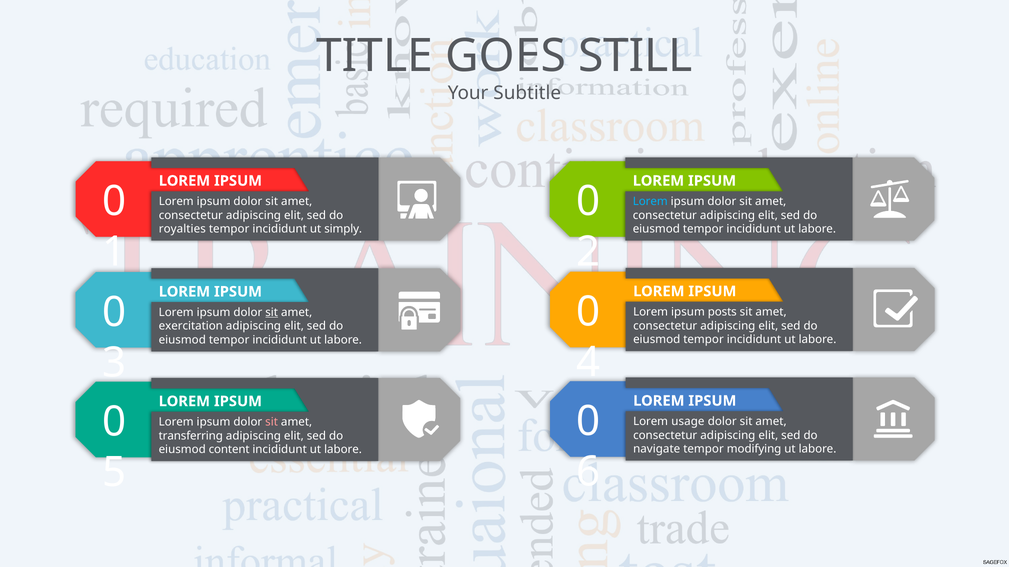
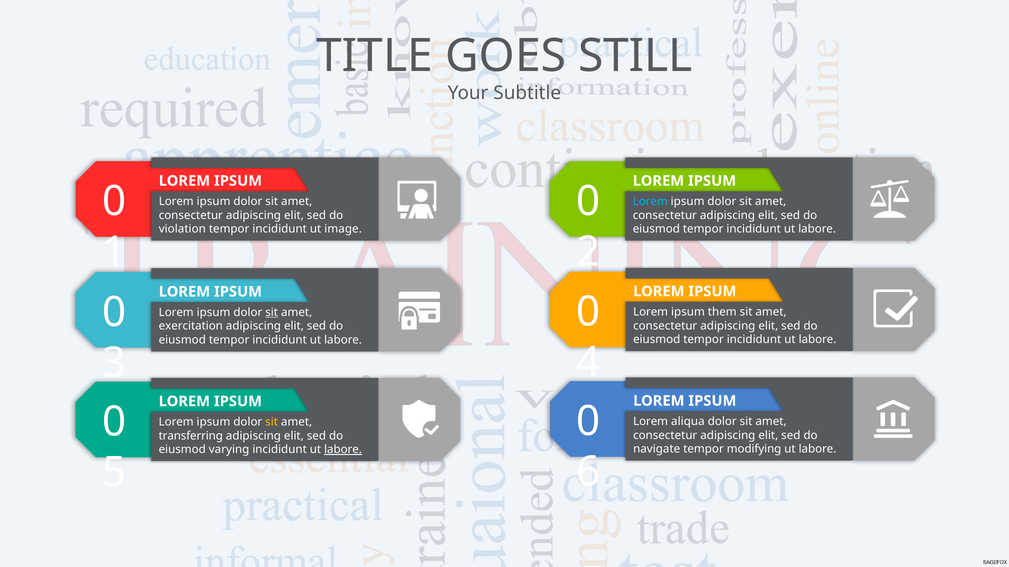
royalties: royalties -> violation
simply: simply -> image
posts: posts -> them
usage: usage -> aliqua
sit at (272, 422) colour: pink -> yellow
content: content -> varying
labore at (343, 450) underline: none -> present
